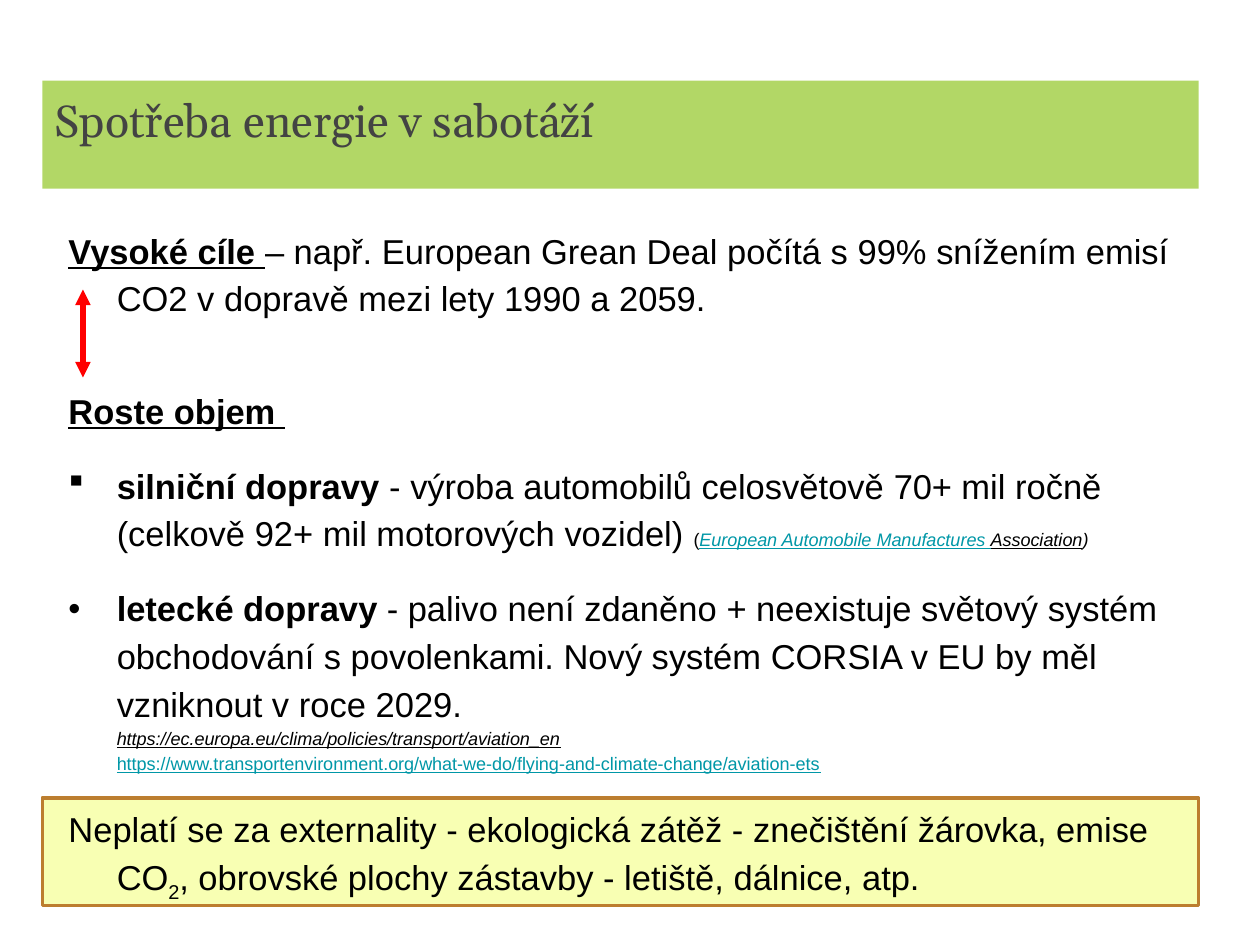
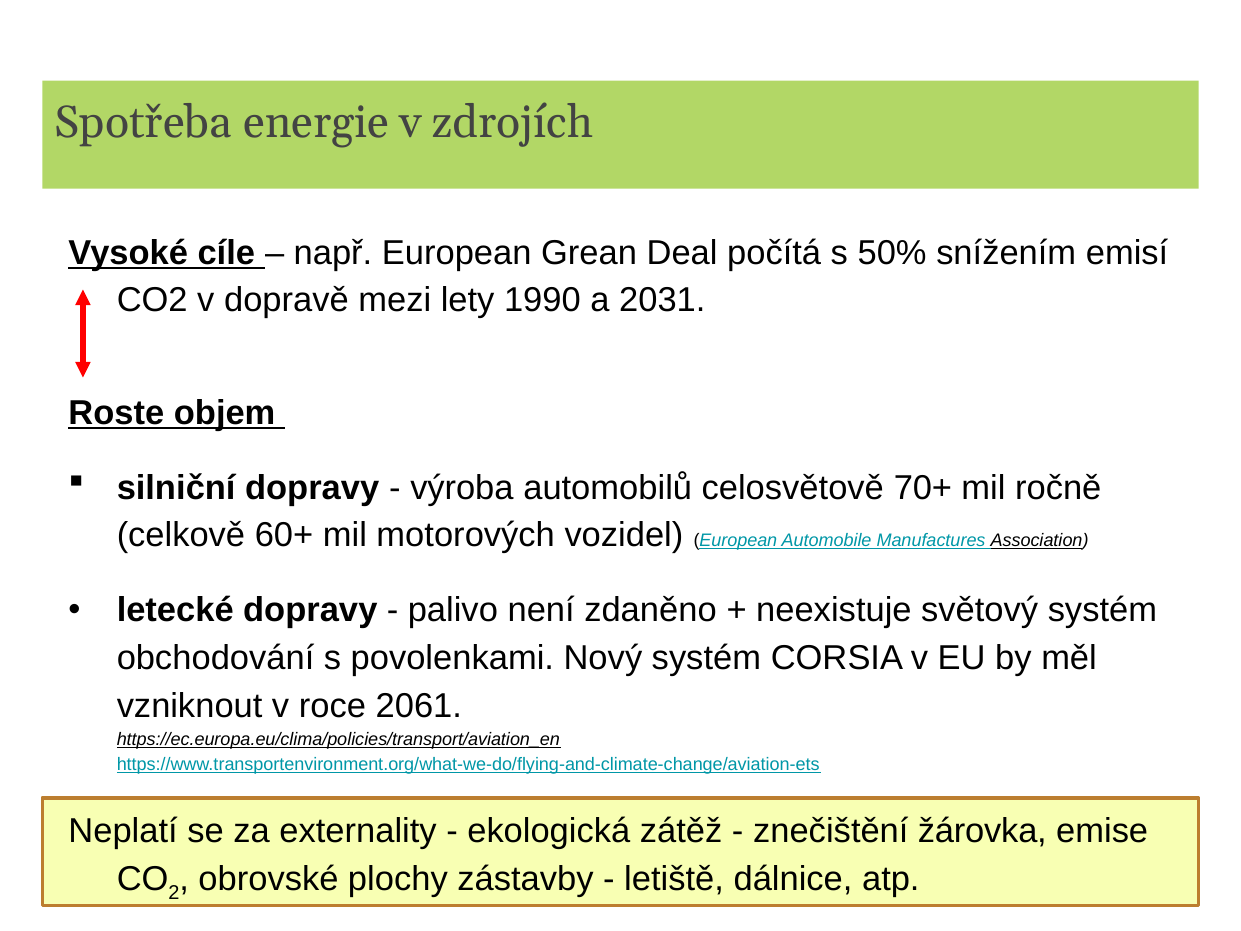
sabotáží: sabotáží -> zdrojích
99%: 99% -> 50%
2059: 2059 -> 2031
92+: 92+ -> 60+
2029: 2029 -> 2061
